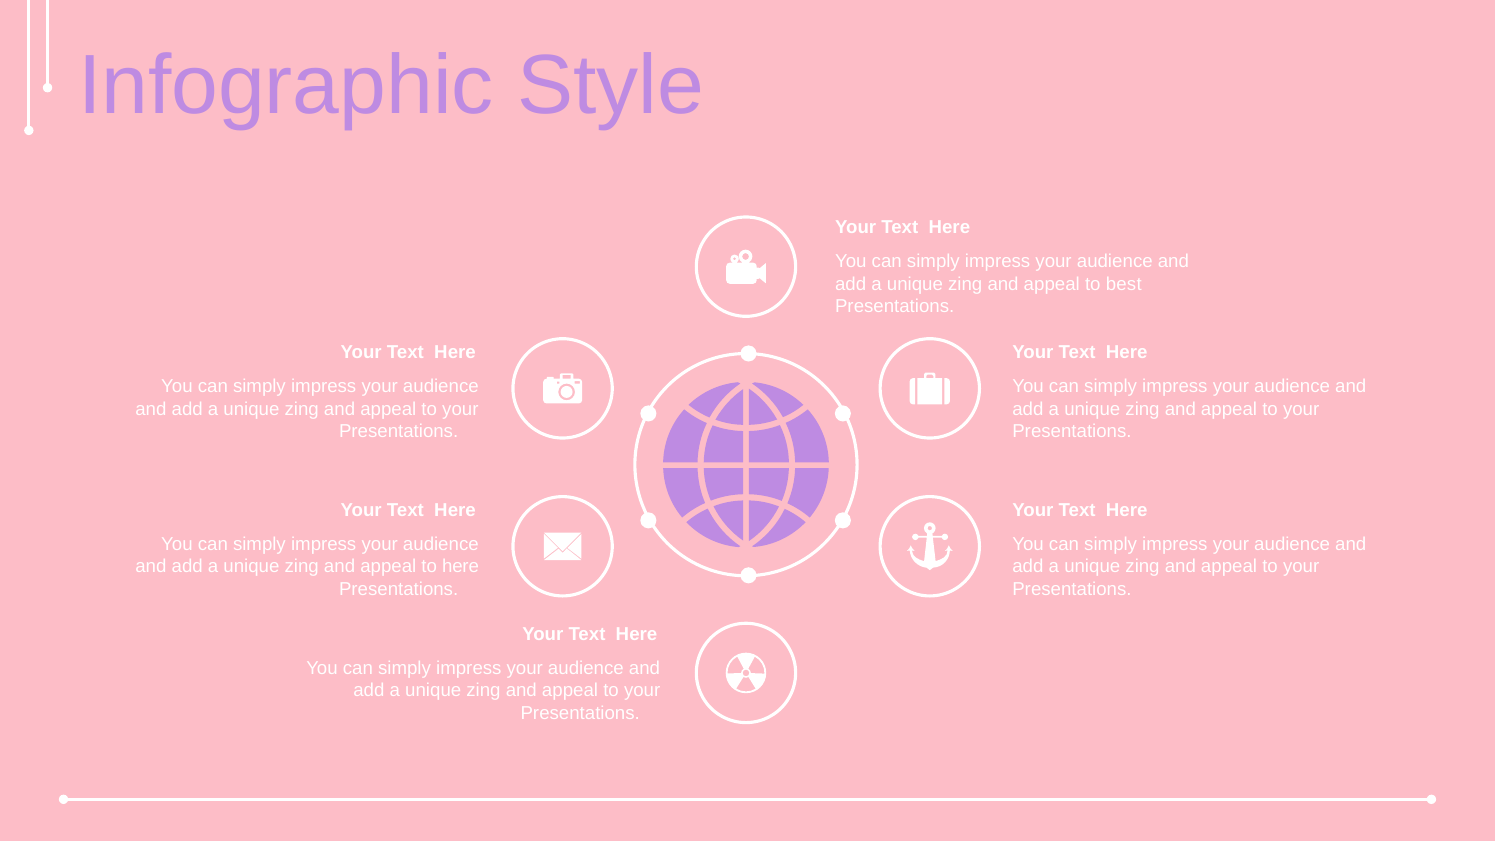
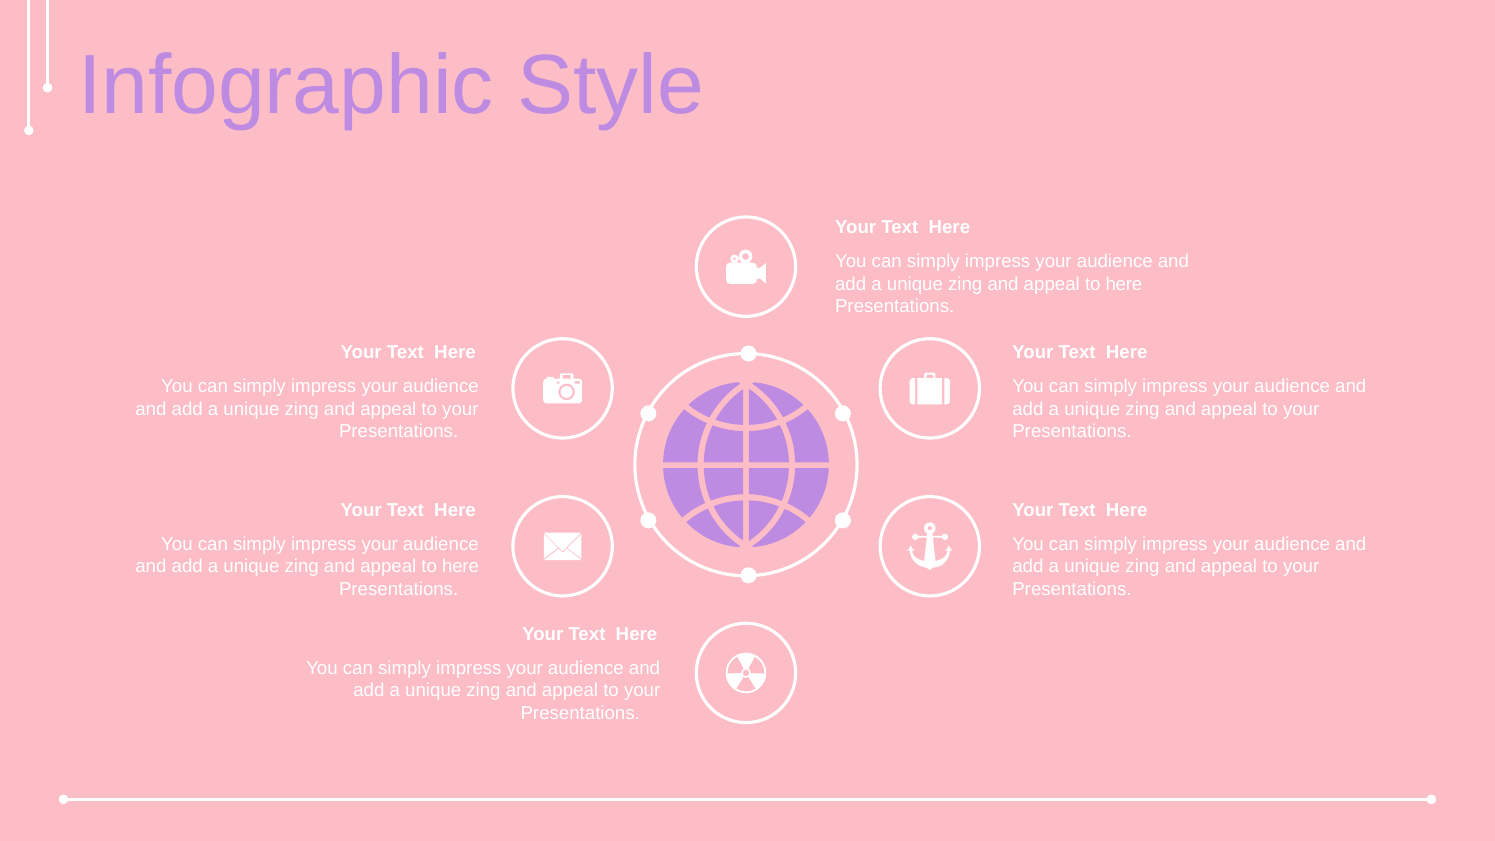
best at (1124, 284): best -> here
